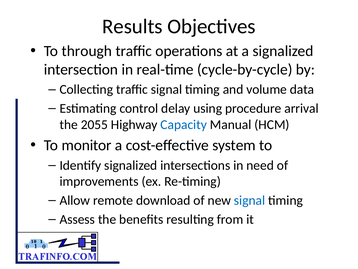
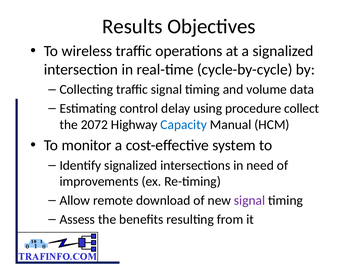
through: through -> wireless
arrival: arrival -> collect
2055: 2055 -> 2072
signal at (250, 200) colour: blue -> purple
